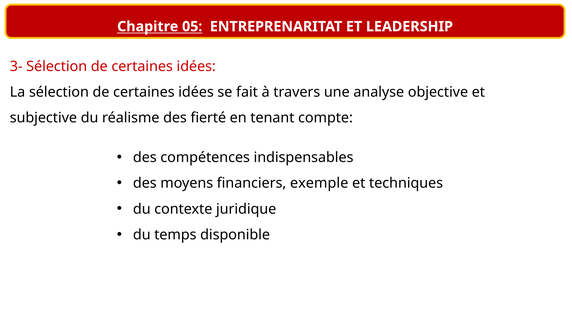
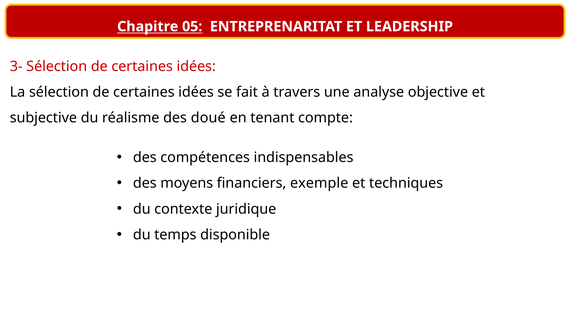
fierté: fierté -> doué
